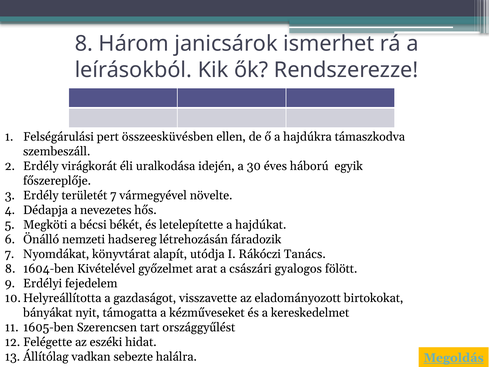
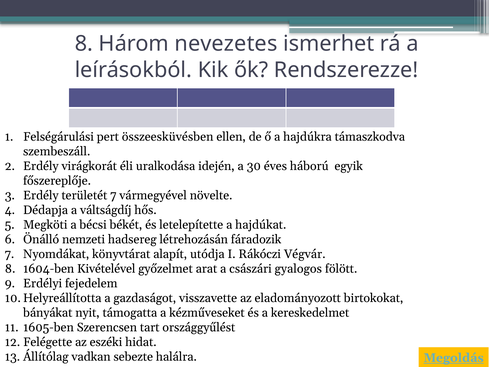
janicsárok: janicsárok -> nevezetes
nevezetes: nevezetes -> váltságdíj
Tanács: Tanács -> Végvár
